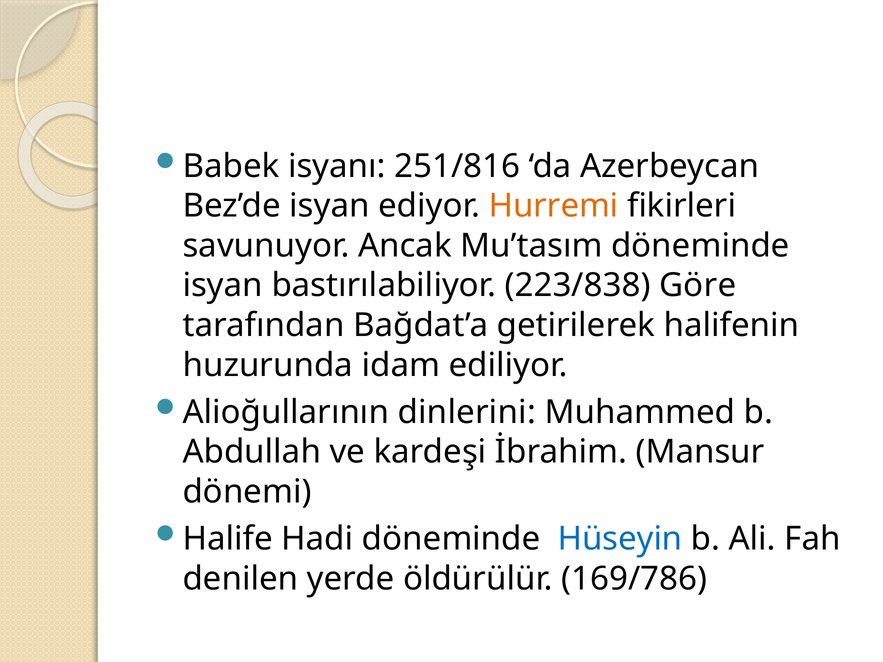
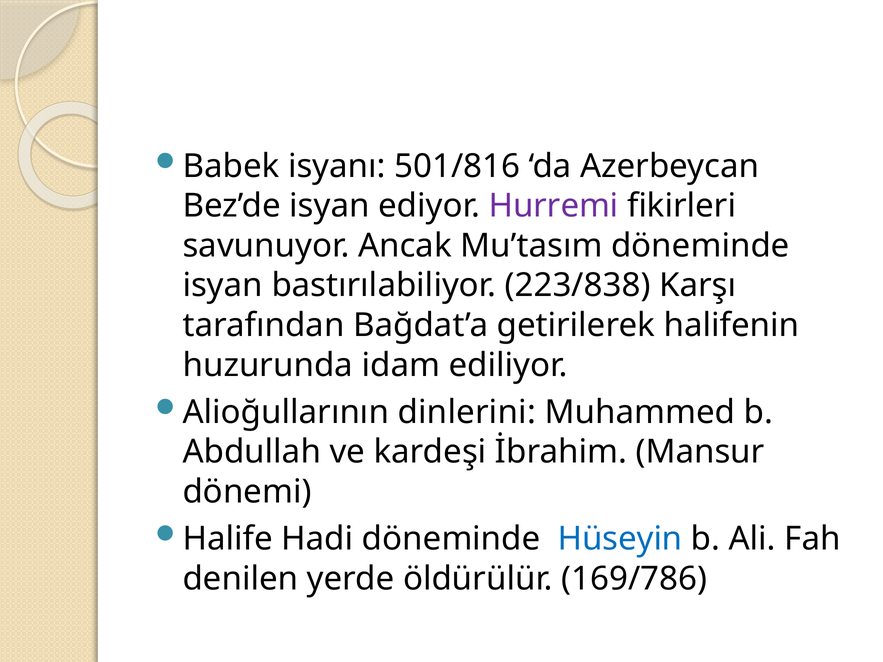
251/816: 251/816 -> 501/816
Hurremi colour: orange -> purple
Göre: Göre -> Karşı
